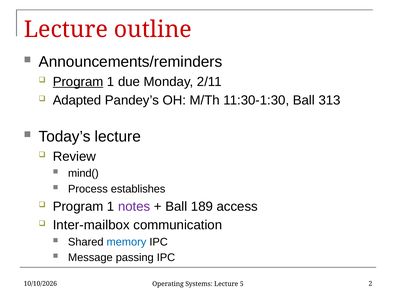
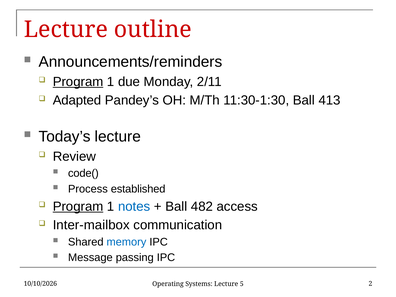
313: 313 -> 413
mind(: mind( -> code(
establishes: establishes -> established
Program at (78, 206) underline: none -> present
notes colour: purple -> blue
189: 189 -> 482
